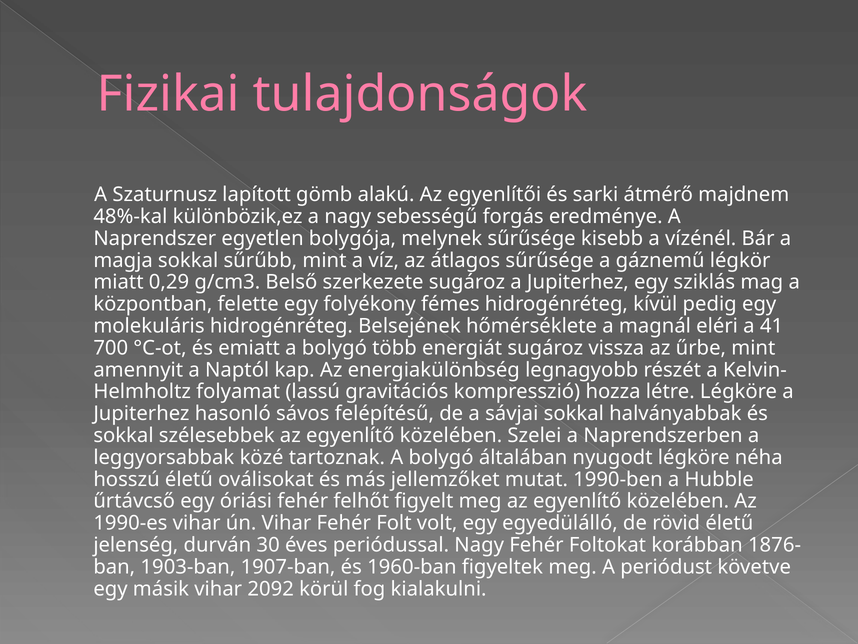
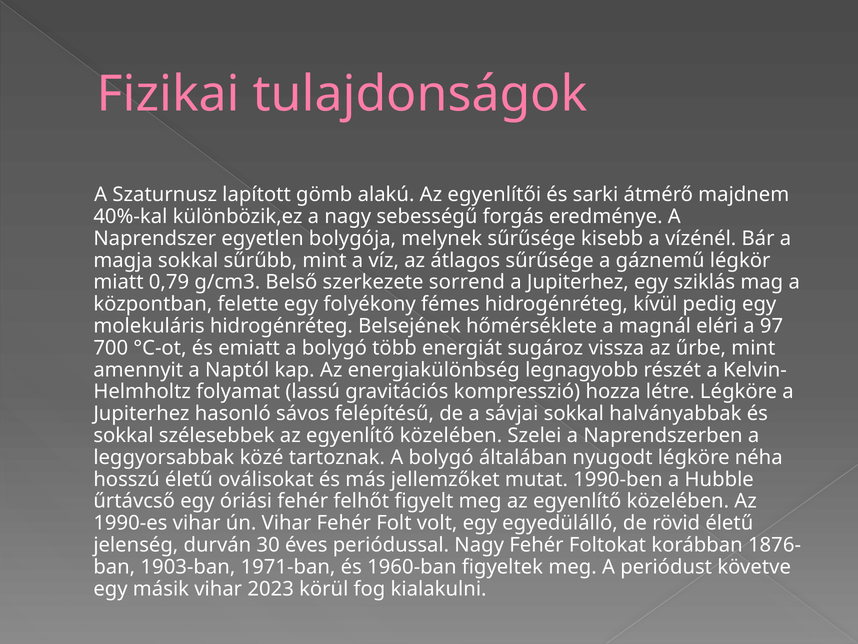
48%-kal: 48%-kal -> 40%-kal
0,29: 0,29 -> 0,79
szerkezete sugároz: sugároz -> sorrend
41: 41 -> 97
1907-ban: 1907-ban -> 1971-ban
2092: 2092 -> 2023
